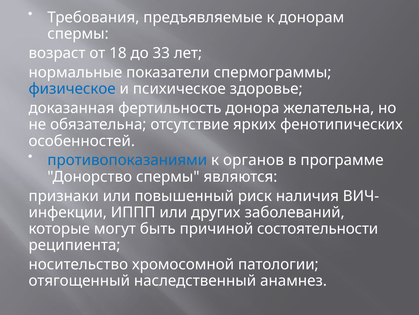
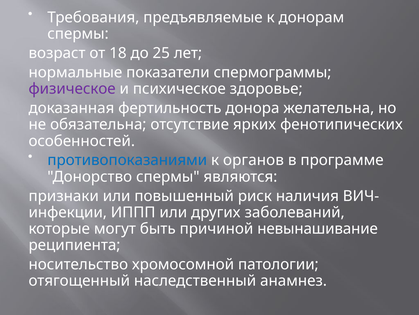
33: 33 -> 25
физическое colour: blue -> purple
состоятельности: состоятельности -> невынашивание
